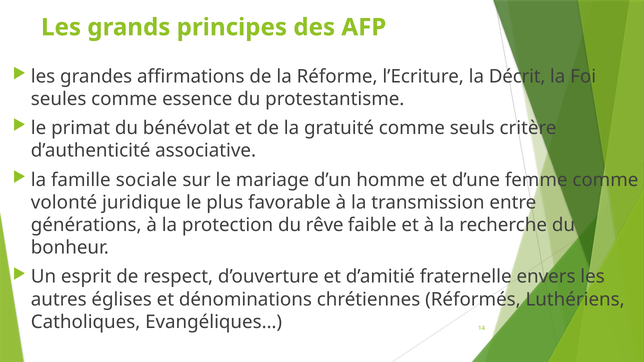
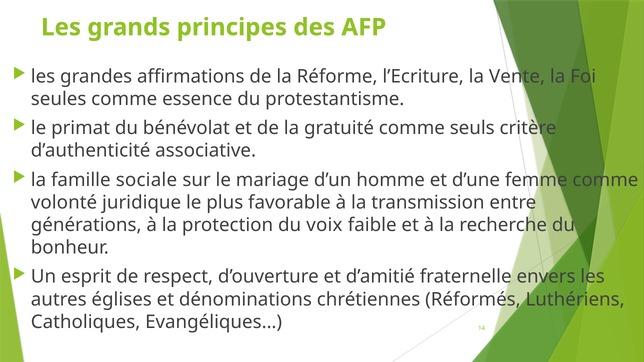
Décrit: Décrit -> Vente
rêve: rêve -> voix
